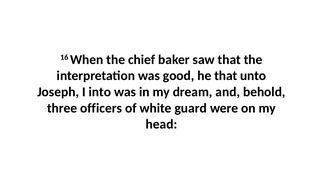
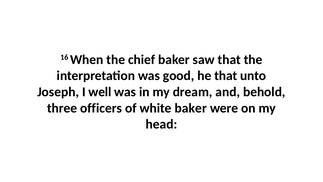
into: into -> well
white guard: guard -> baker
